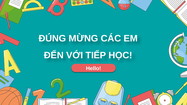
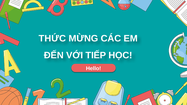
ĐÚNG: ĐÚNG -> THỨC
